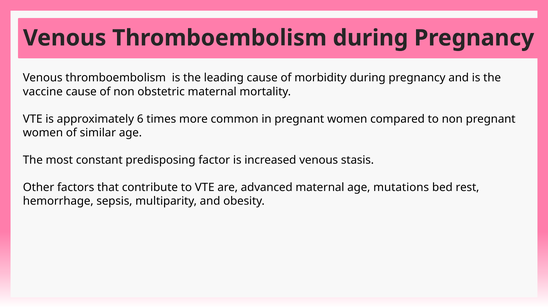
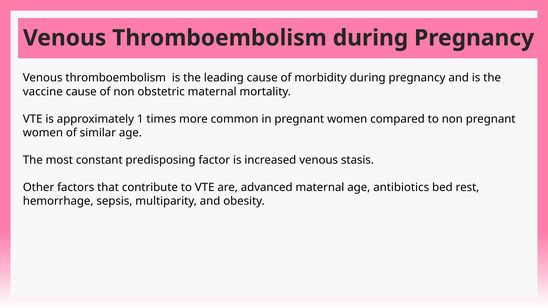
6: 6 -> 1
mutations: mutations -> antibiotics
